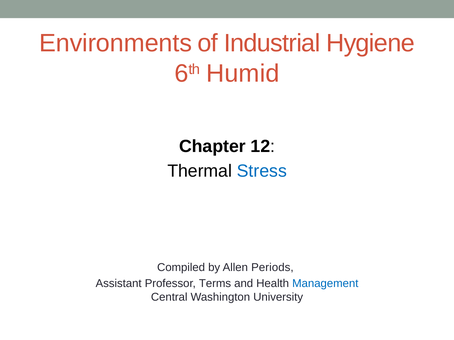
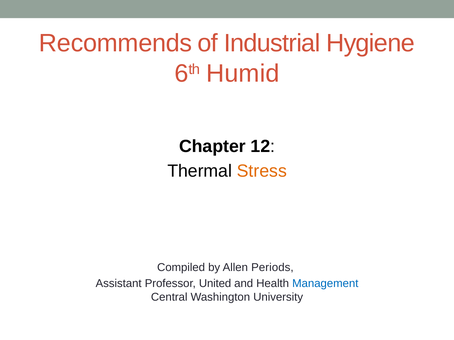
Environments: Environments -> Recommends
Stress colour: blue -> orange
Terms: Terms -> United
